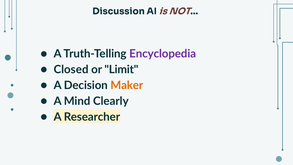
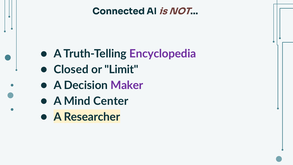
Discussion: Discussion -> Connected
Maker colour: orange -> purple
Clearly: Clearly -> Center
